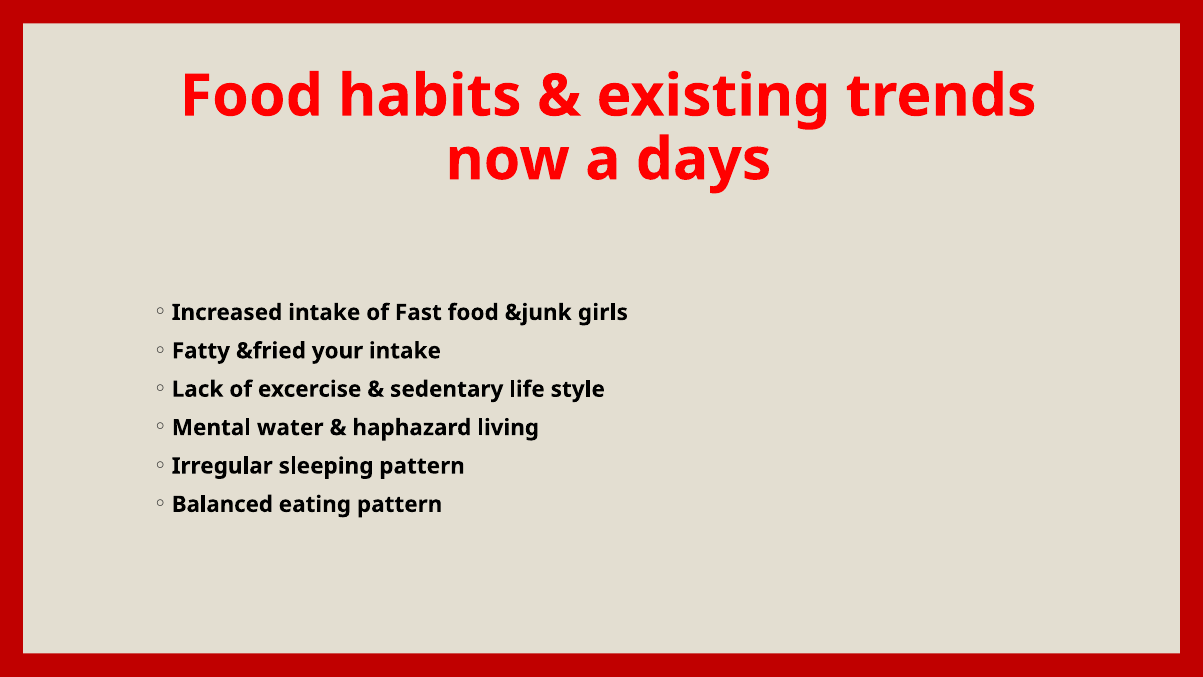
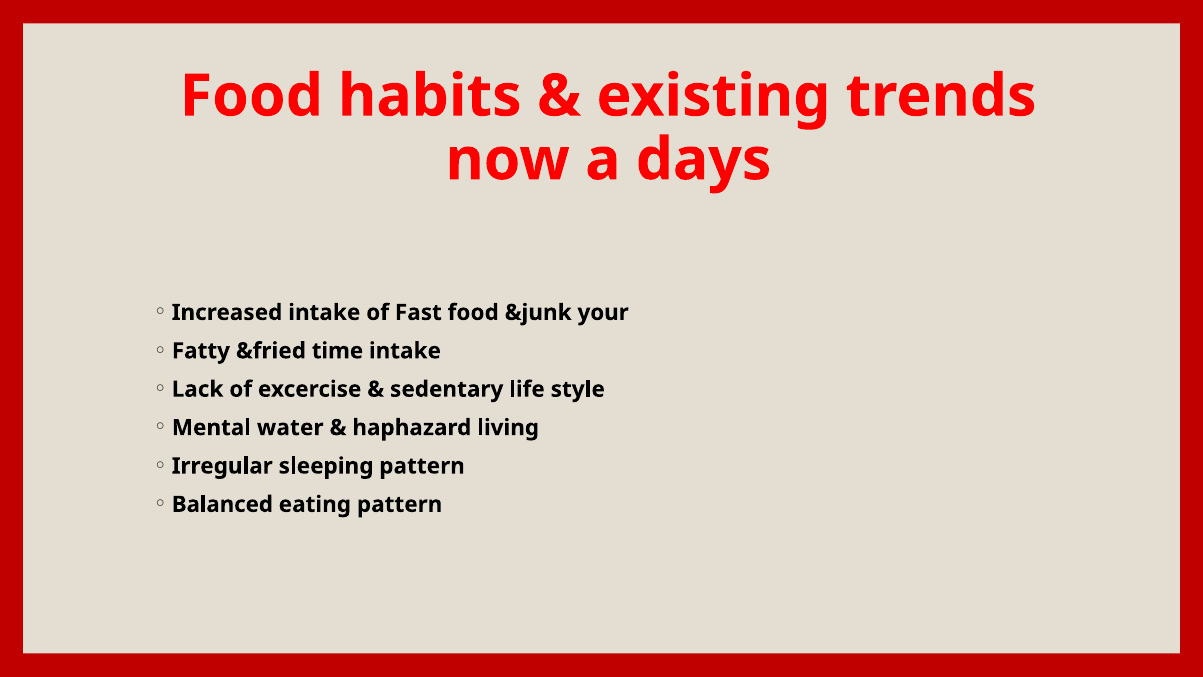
girls: girls -> your
your: your -> time
